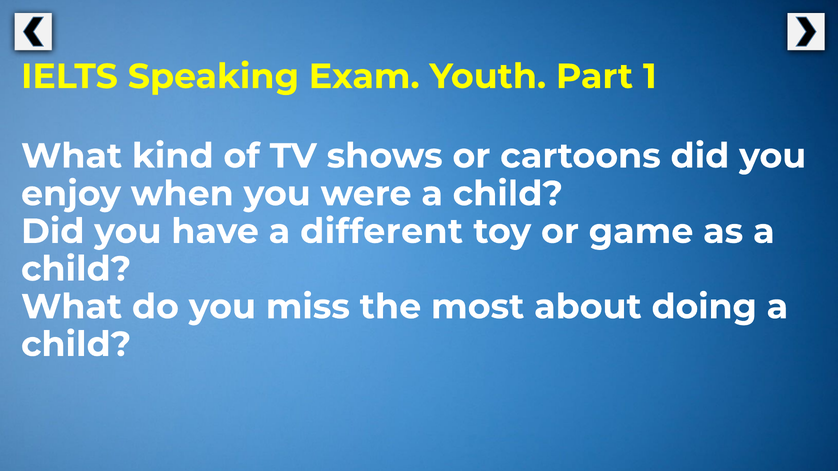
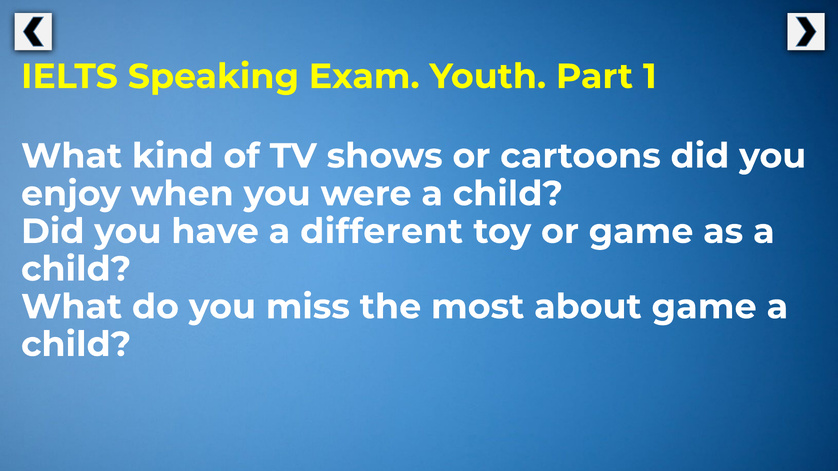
about doing: doing -> game
